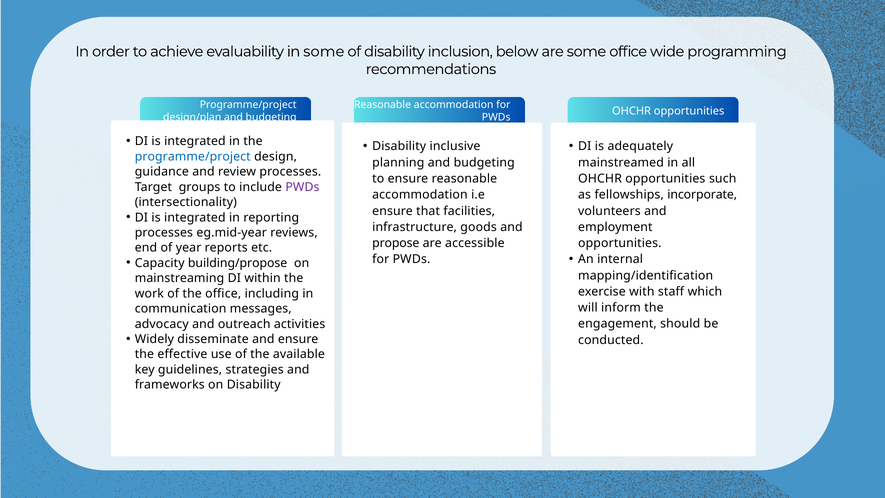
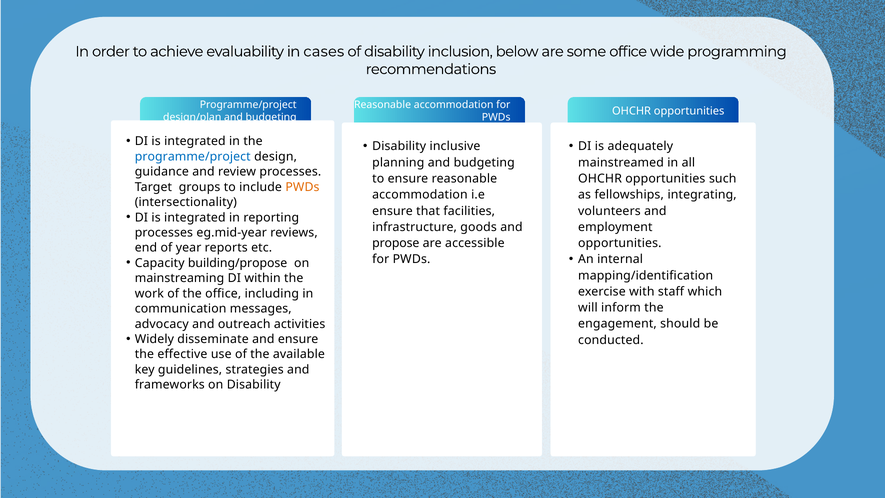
in some: some -> cases
PWDs at (302, 187) colour: purple -> orange
incorporate: incorporate -> integrating
